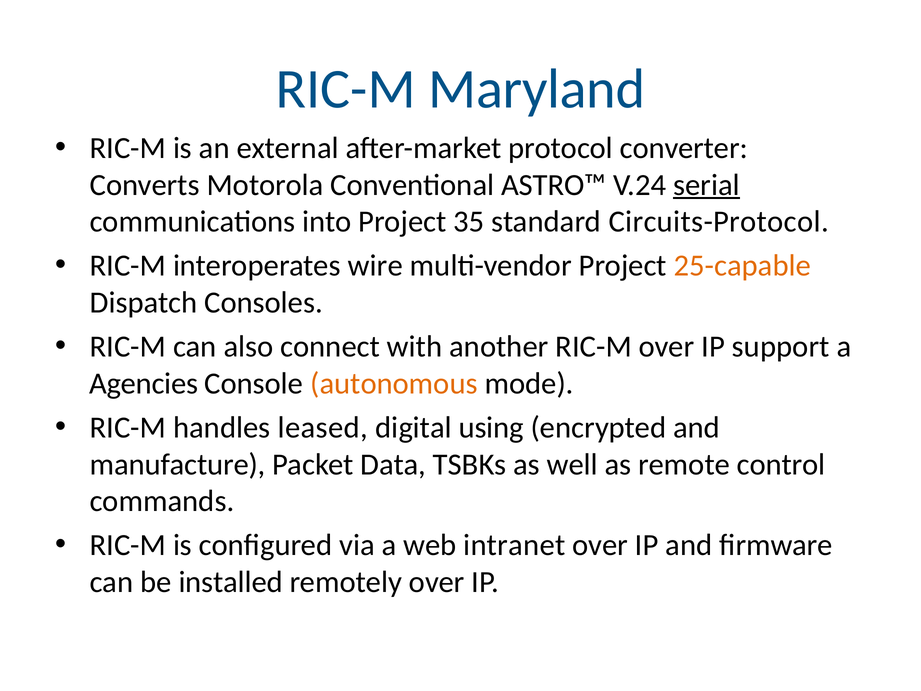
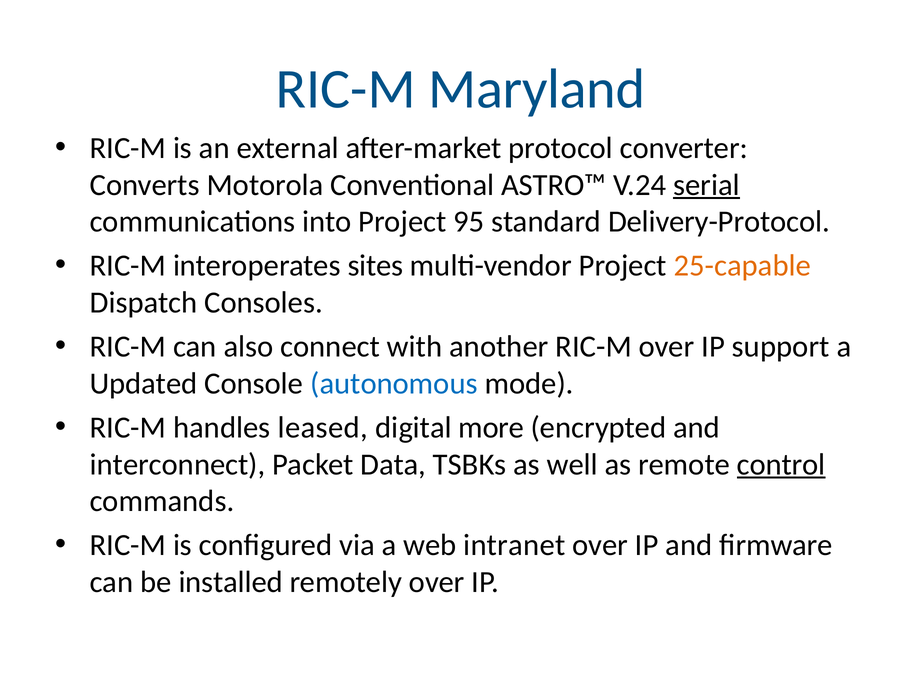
35: 35 -> 95
Circuits-Protocol: Circuits-Protocol -> Delivery-Protocol
wire: wire -> sites
Agencies: Agencies -> Updated
autonomous colour: orange -> blue
using: using -> more
manufacture: manufacture -> interconnect
control underline: none -> present
